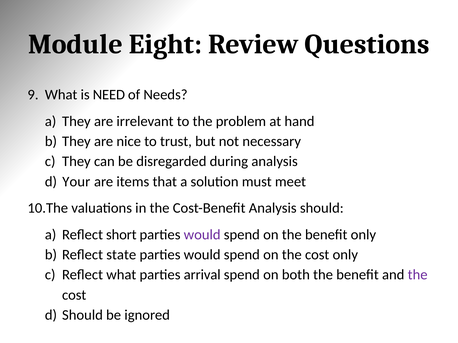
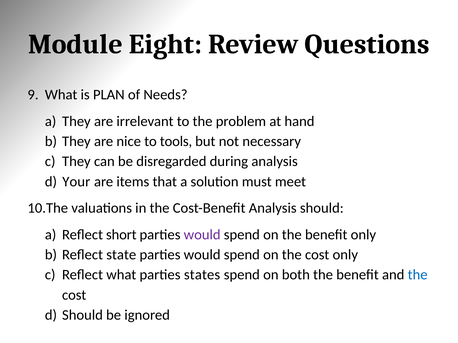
NEED: NEED -> PLAN
trust: trust -> tools
arrival: arrival -> states
the at (418, 275) colour: purple -> blue
